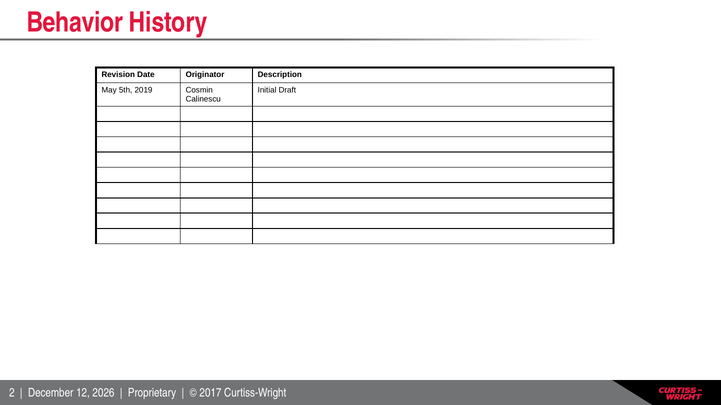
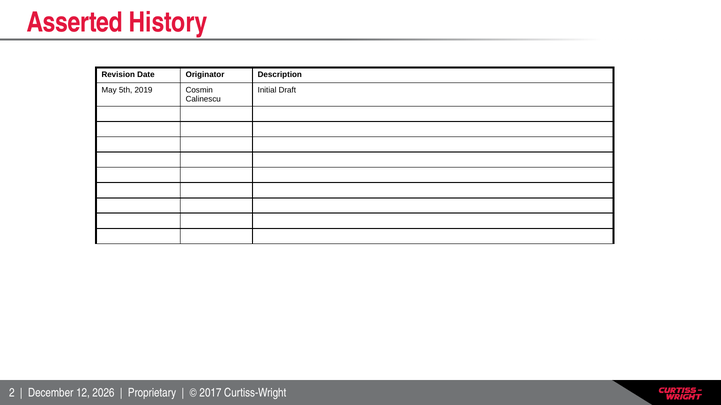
Behavior: Behavior -> Asserted
